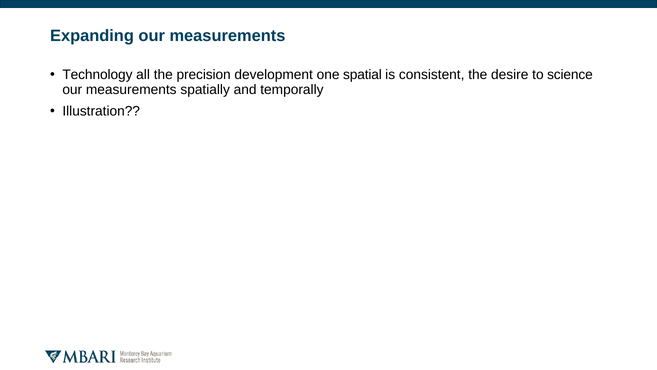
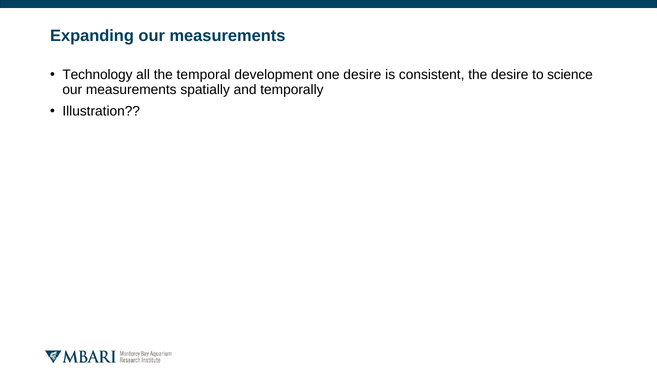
precision: precision -> temporal
one spatial: spatial -> desire
